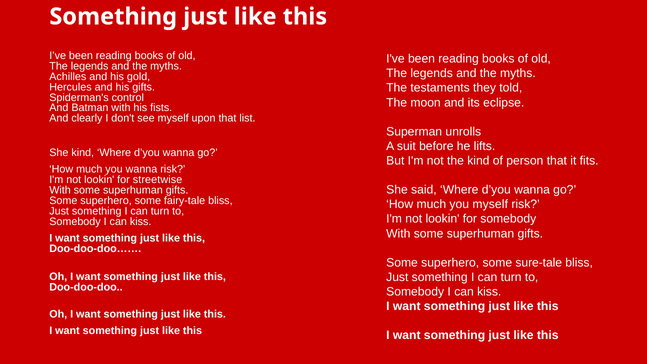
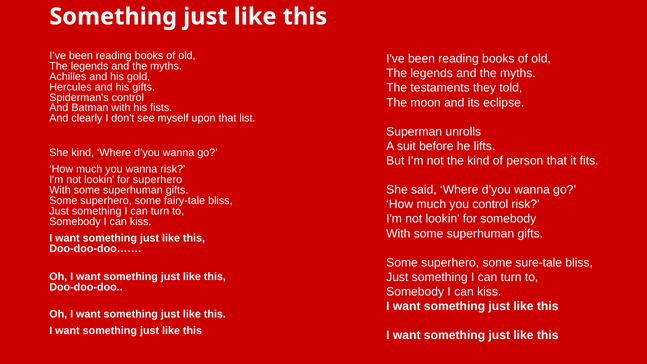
for streetwise: streetwise -> superhero
you myself: myself -> control
